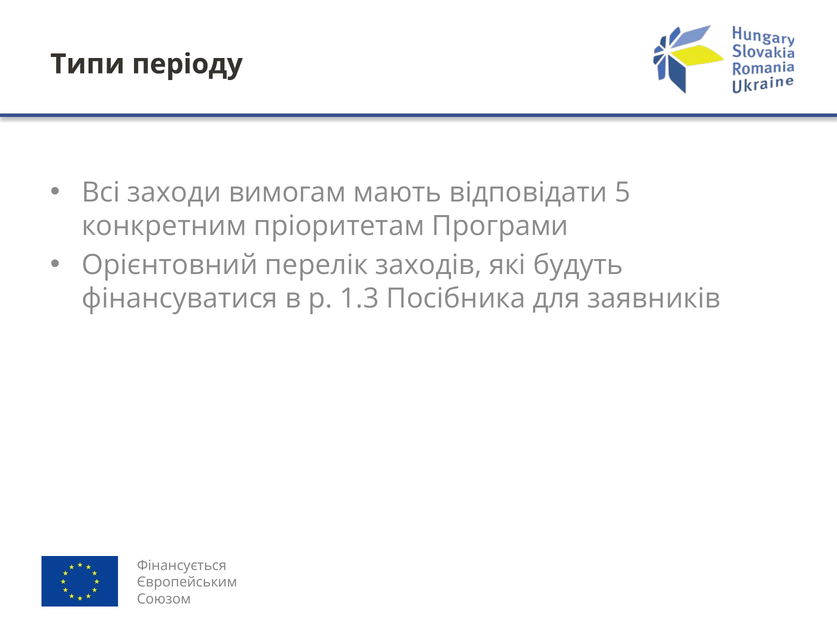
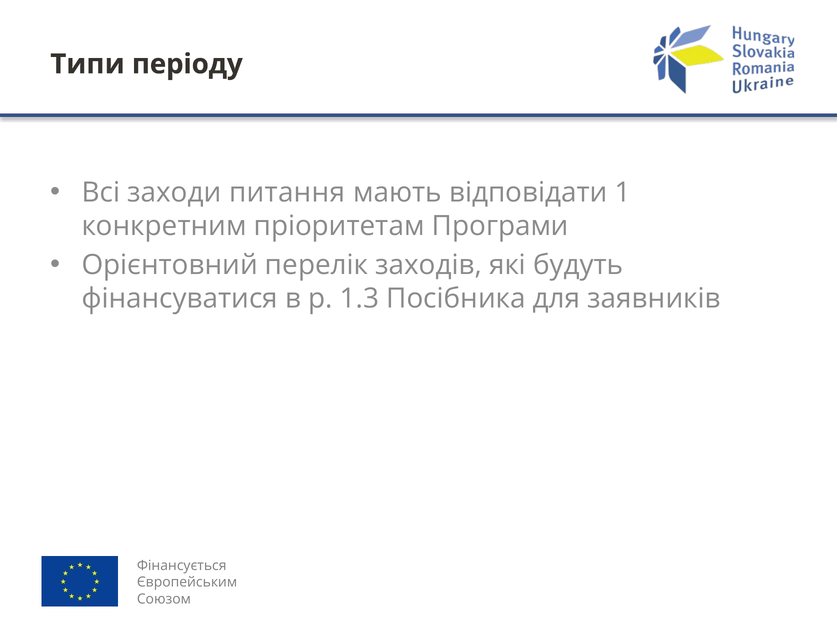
вимогам: вимогам -> питання
5: 5 -> 1
